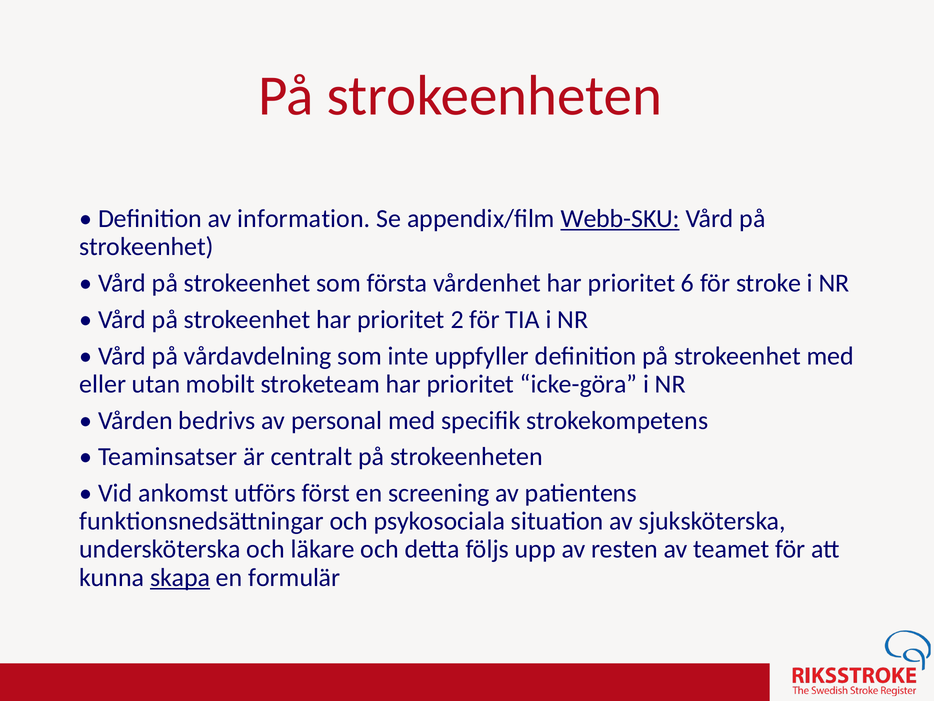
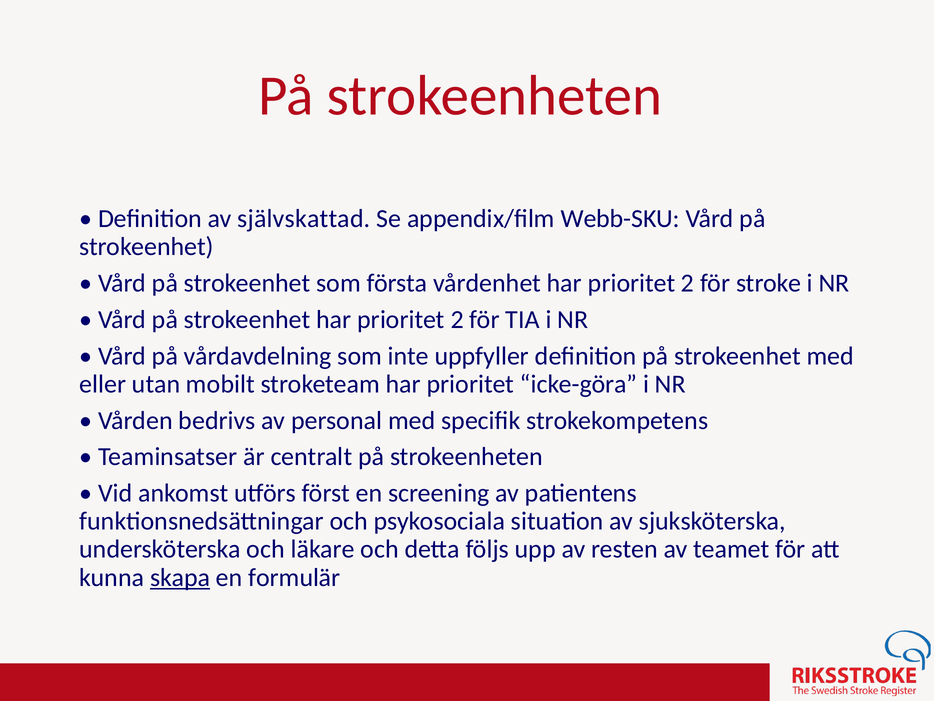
information: information -> självskattad
Webb-SKU underline: present -> none
vårdenhet har prioritet 6: 6 -> 2
